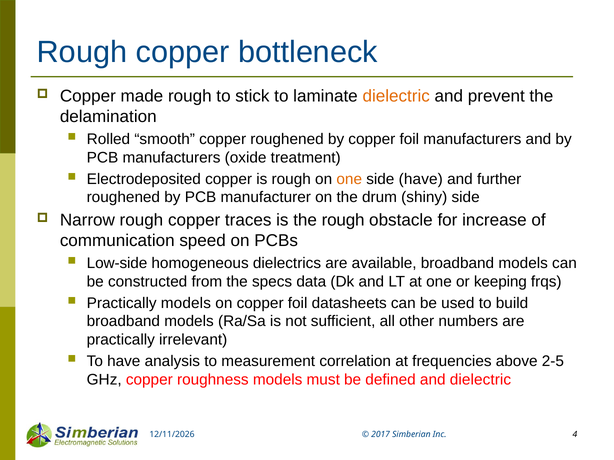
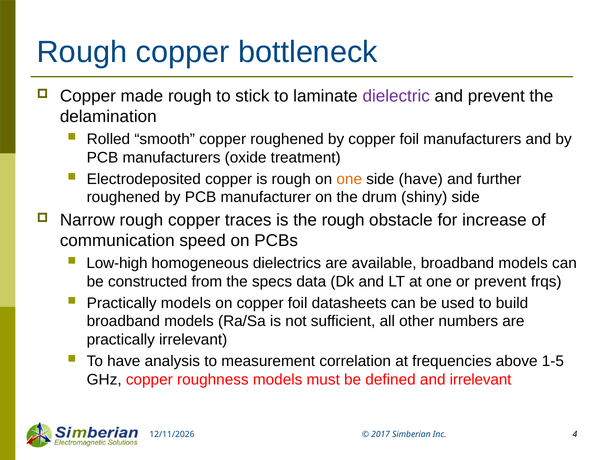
dielectric at (396, 96) colour: orange -> purple
Low-side: Low-side -> Low-high
or keeping: keeping -> prevent
2-5: 2-5 -> 1-5
and dielectric: dielectric -> irrelevant
